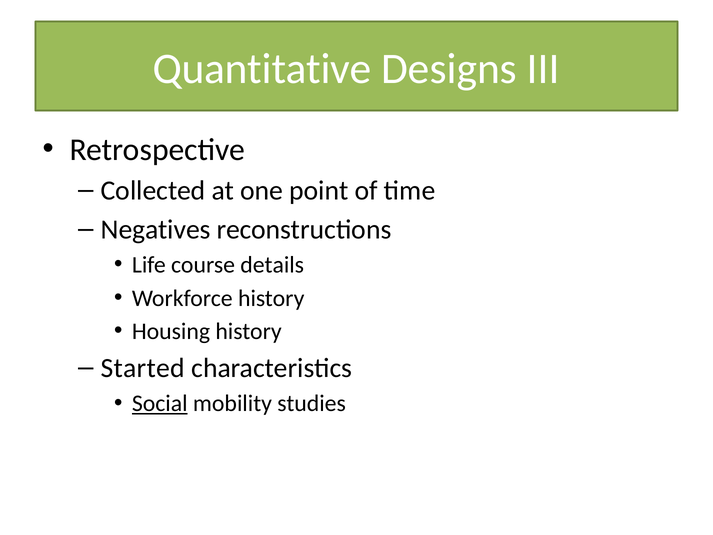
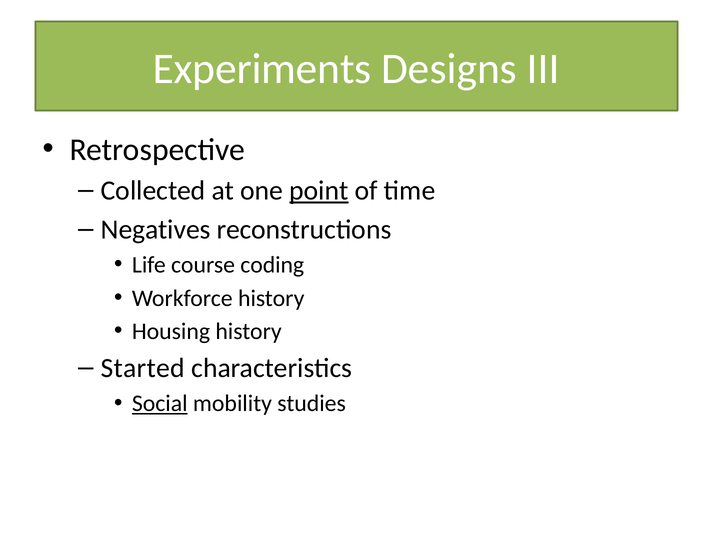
Quantitative: Quantitative -> Experiments
point underline: none -> present
details: details -> coding
